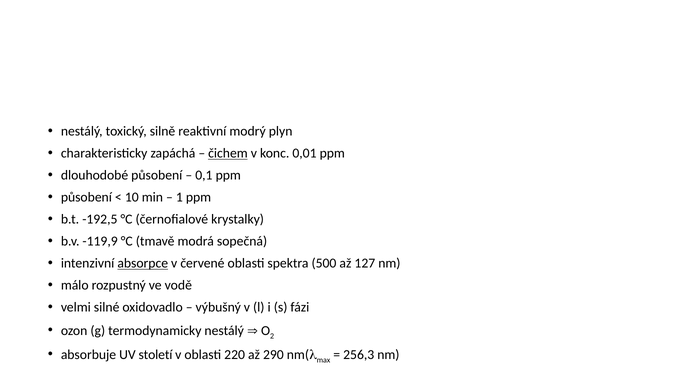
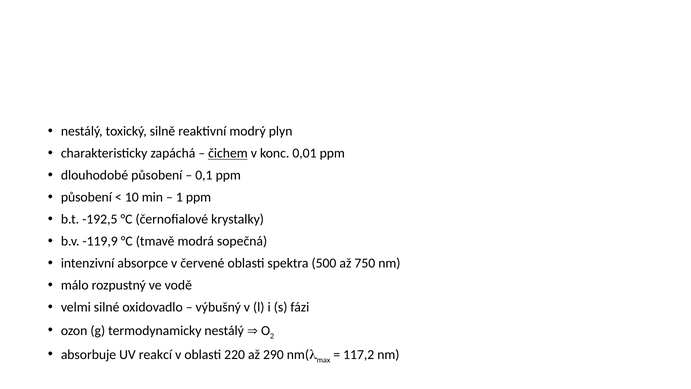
absorpce underline: present -> none
127: 127 -> 750
století: století -> reakcí
256,3: 256,3 -> 117,2
